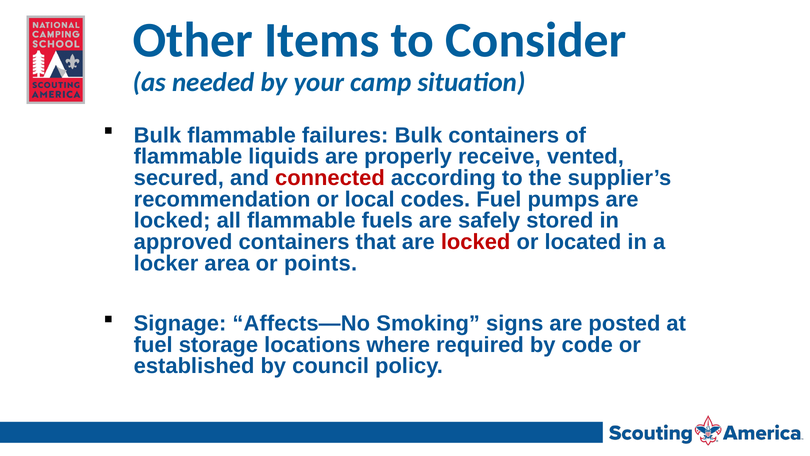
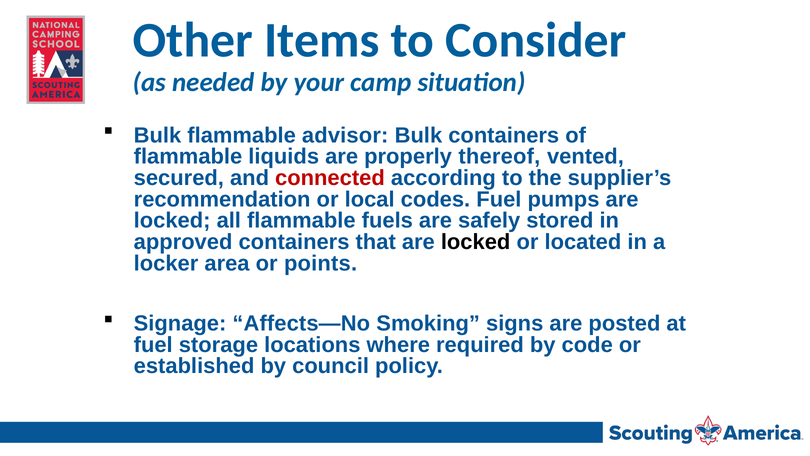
failures: failures -> advisor
receive: receive -> thereof
locked at (476, 242) colour: red -> black
